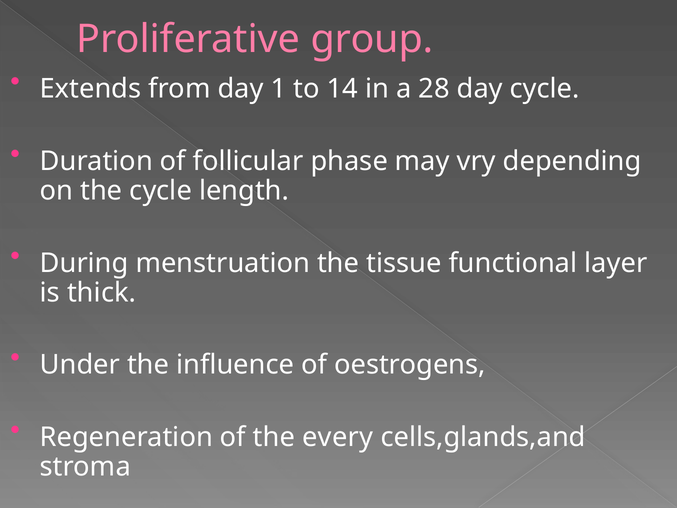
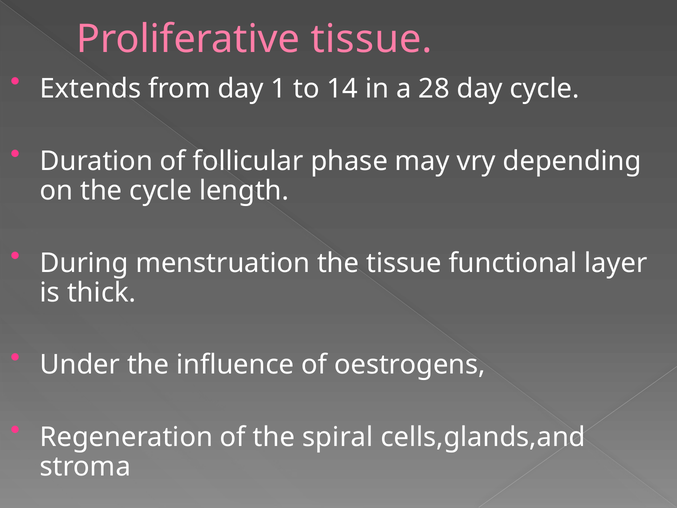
Proliferative group: group -> tissue
every: every -> spiral
